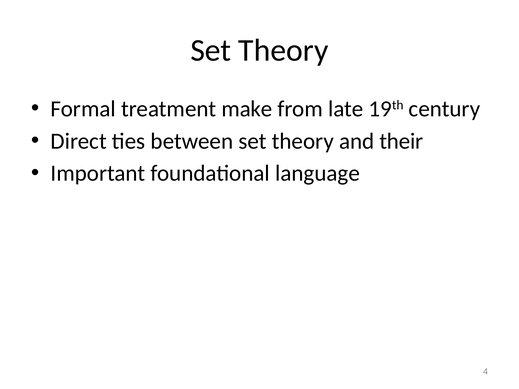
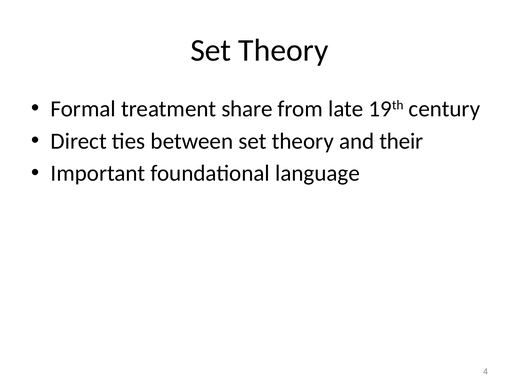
make: make -> share
